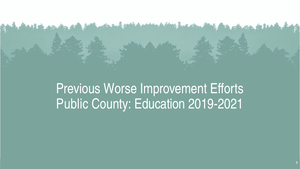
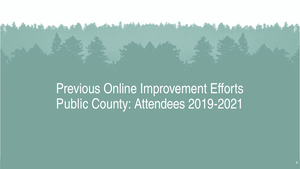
Worse: Worse -> Online
Education: Education -> Attendees
